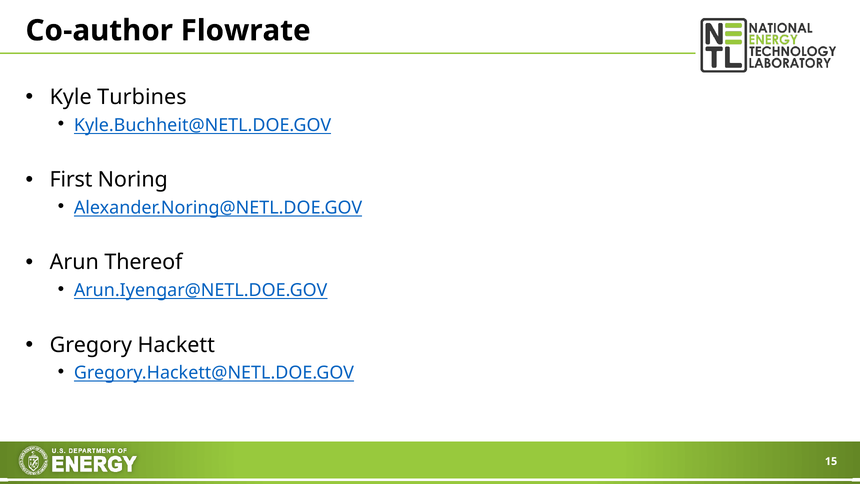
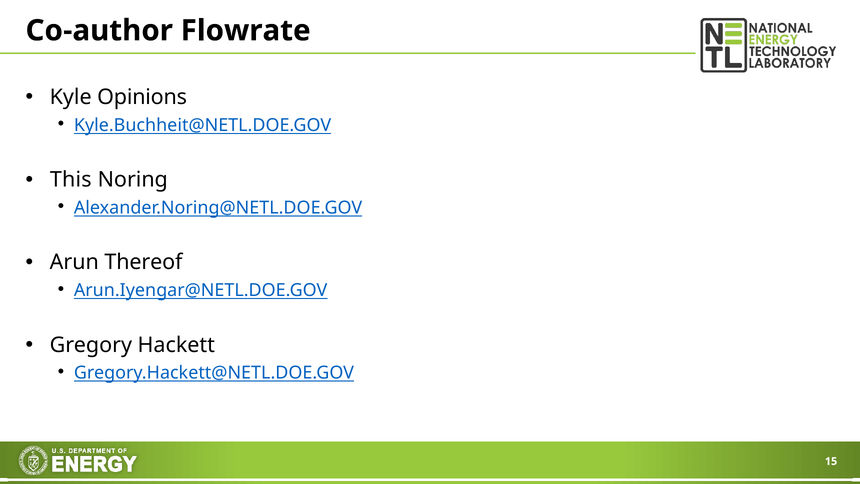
Turbines: Turbines -> Opinions
First: First -> This
